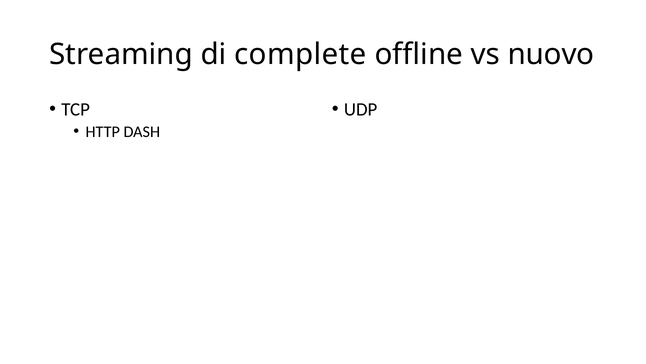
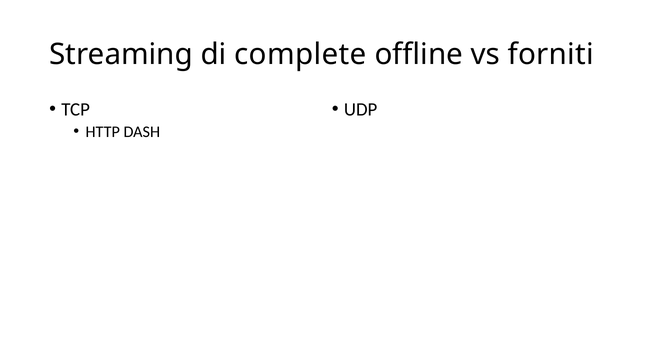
nuovo: nuovo -> forniti
